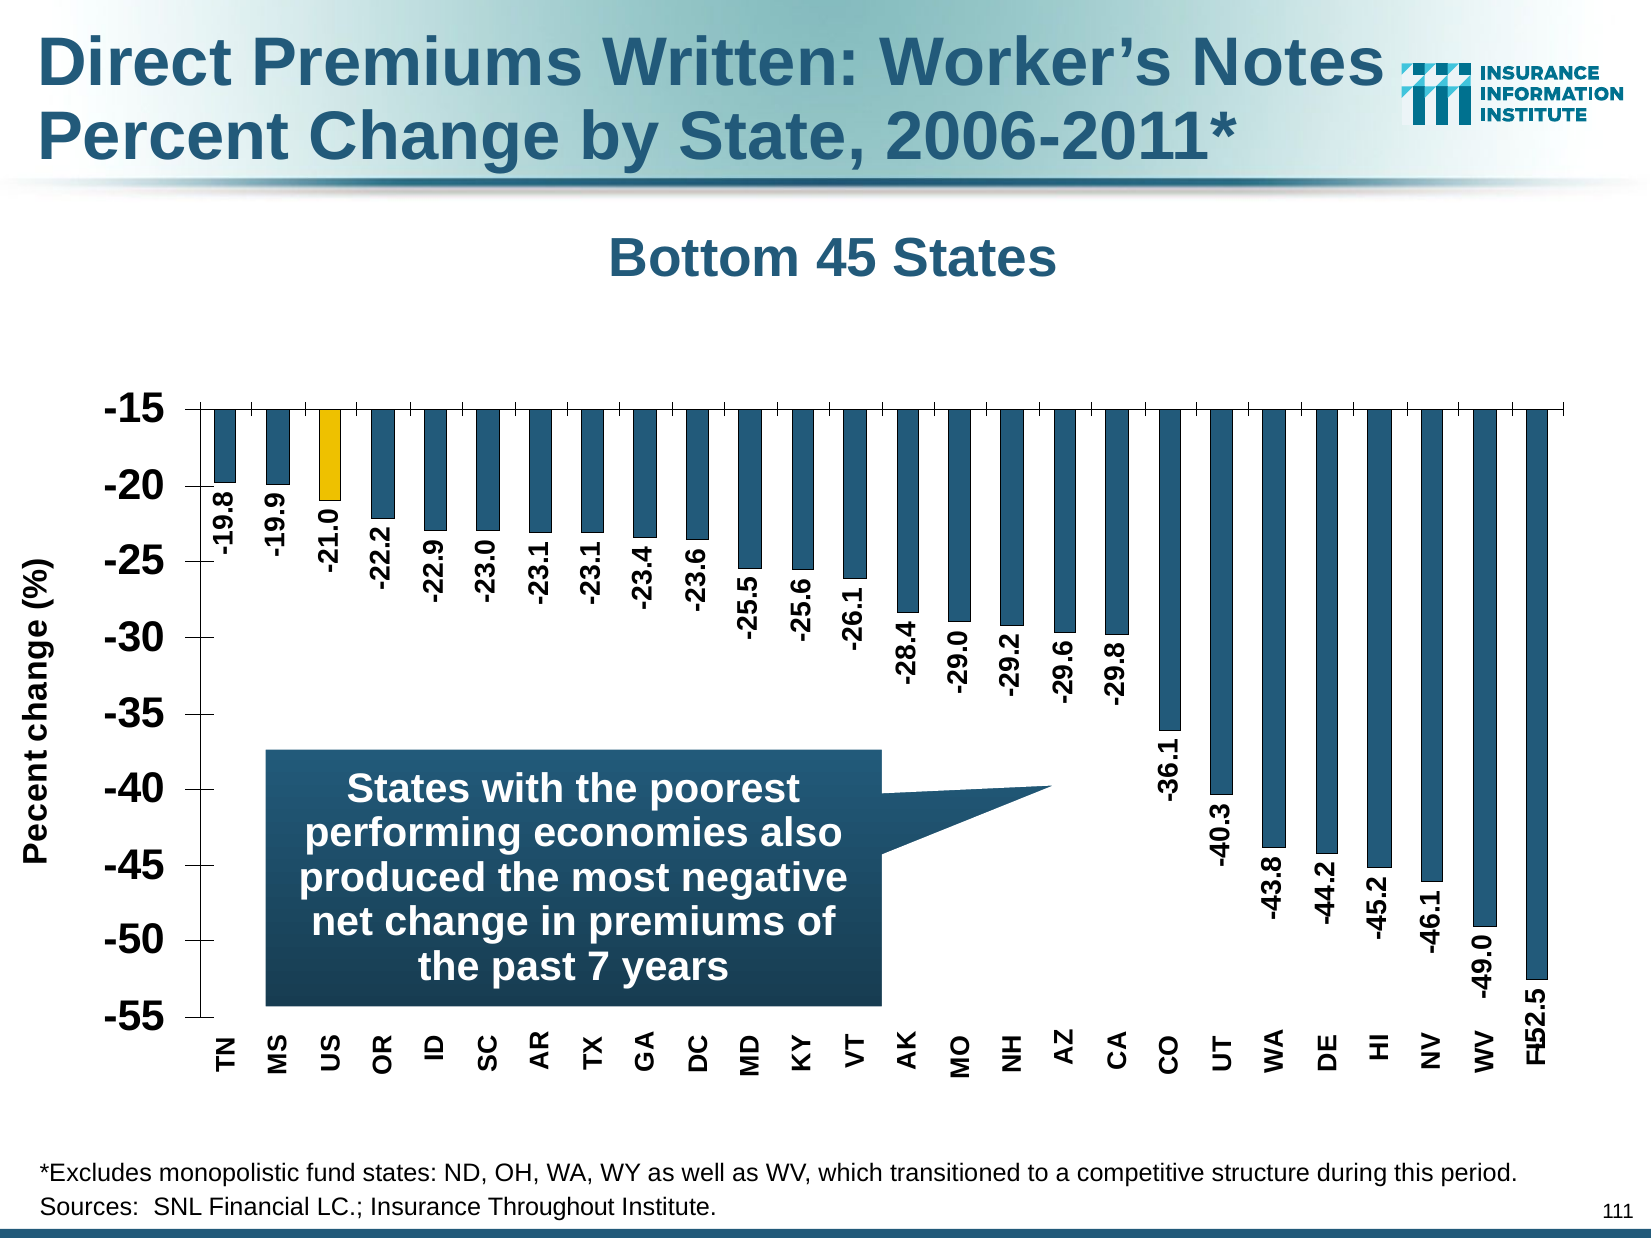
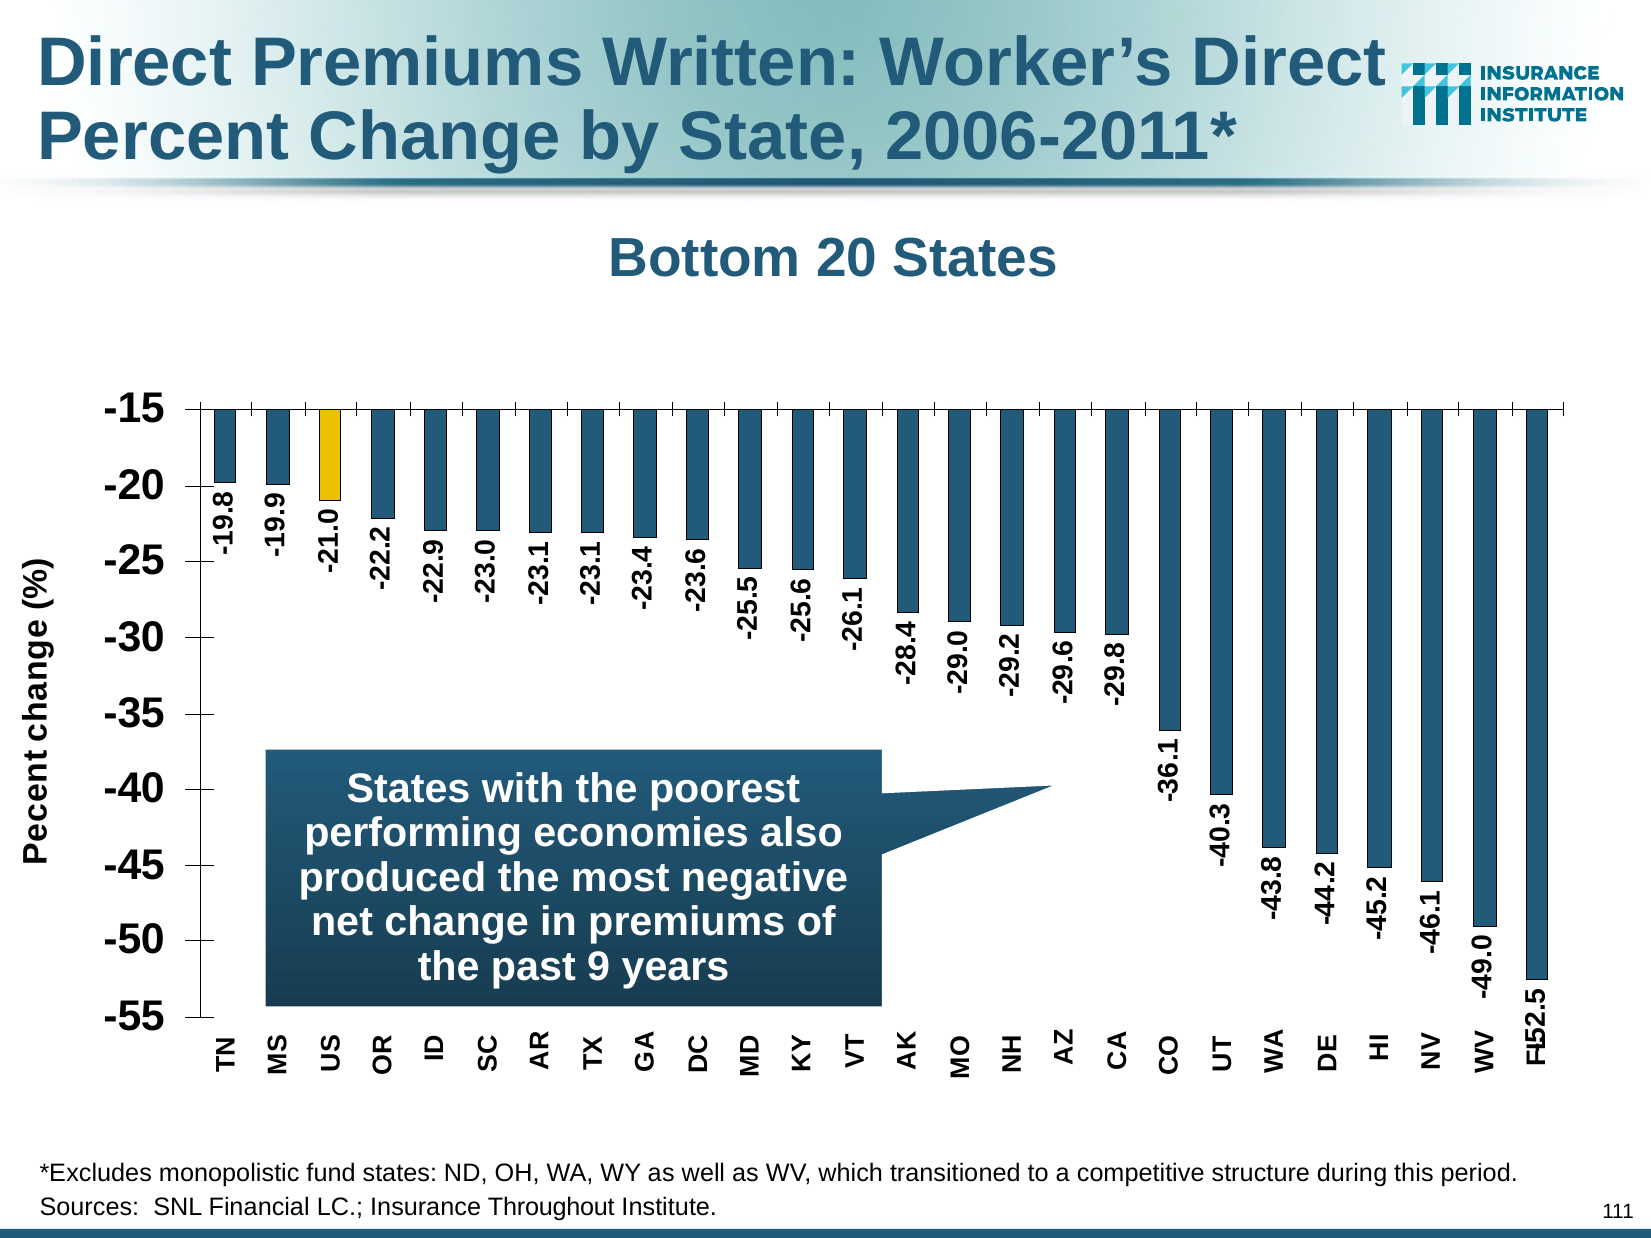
Worker’s Notes: Notes -> Direct
45: 45 -> 20
past 7: 7 -> 9
